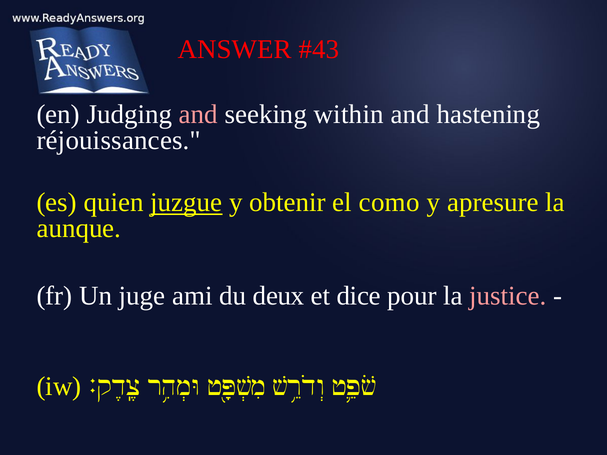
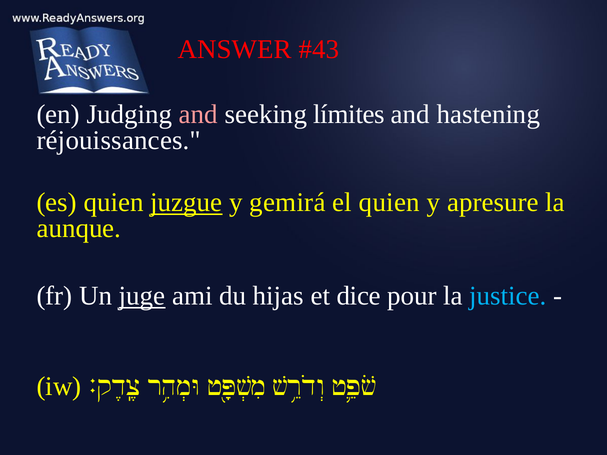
within: within -> límites
obtenir: obtenir -> gemirá
el como: como -> quien
juge underline: none -> present
deux: deux -> hijas
justice colour: pink -> light blue
